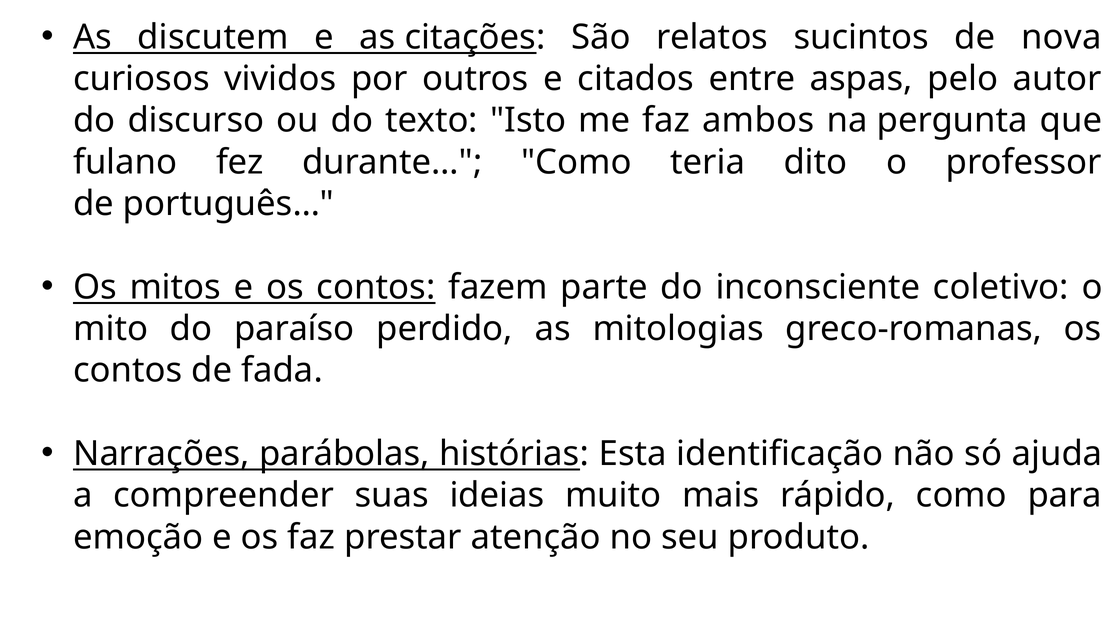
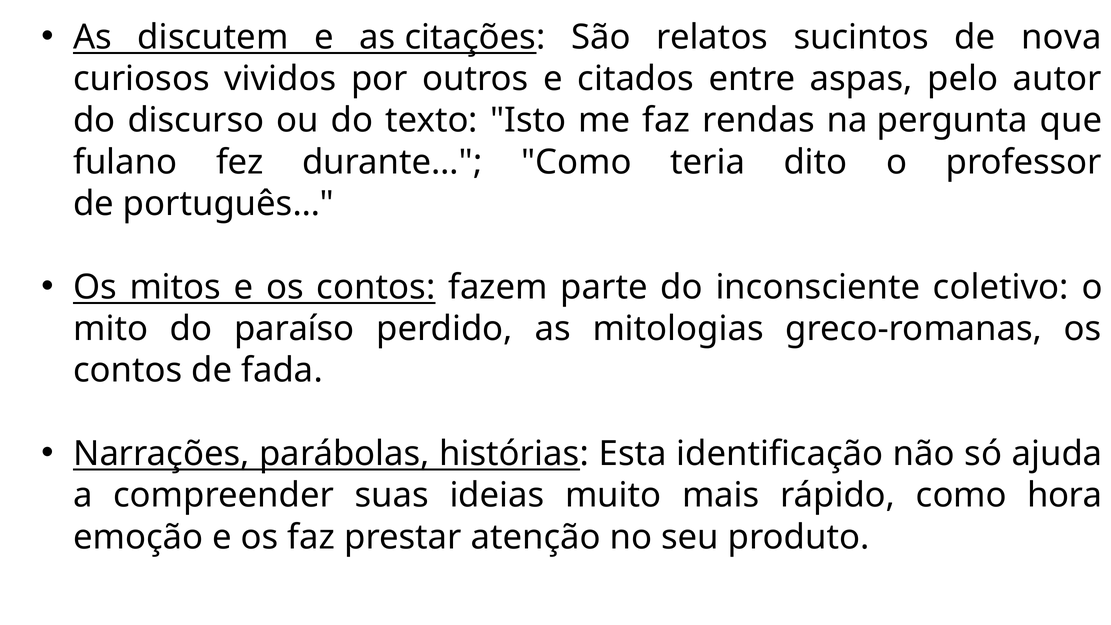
ambos: ambos -> rendas
para: para -> hora
